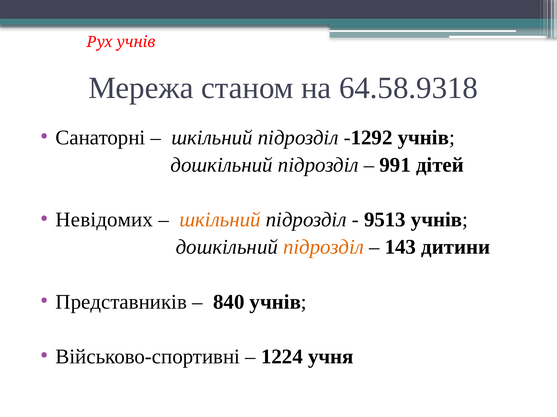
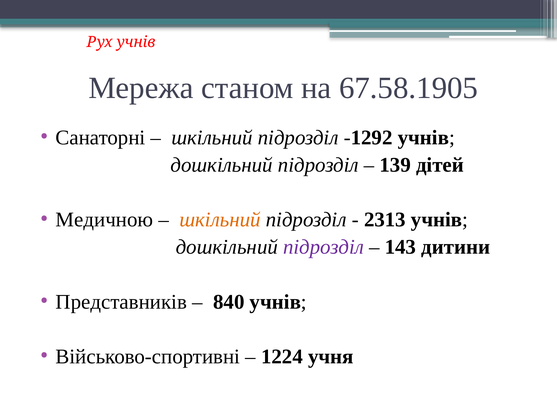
64.58.9318: 64.58.9318 -> 67.58.1905
991: 991 -> 139
Невідомих: Невідомих -> Медичною
9513: 9513 -> 2313
підрозділ at (324, 248) colour: orange -> purple
